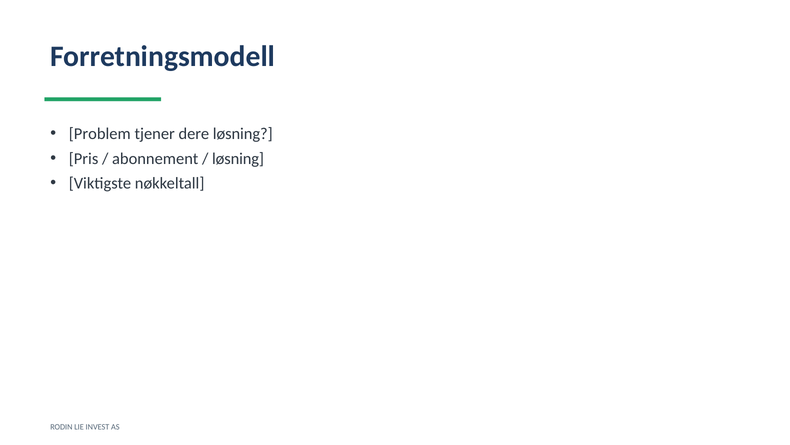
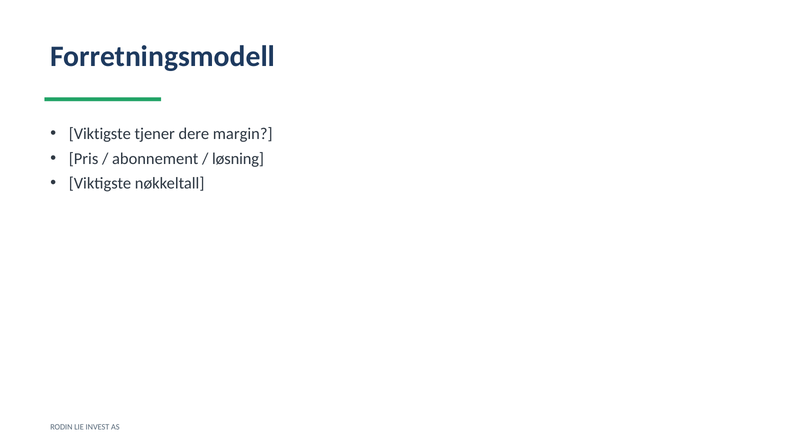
Problem at (100, 134): Problem -> Viktigste
dere løsning: løsning -> margin
